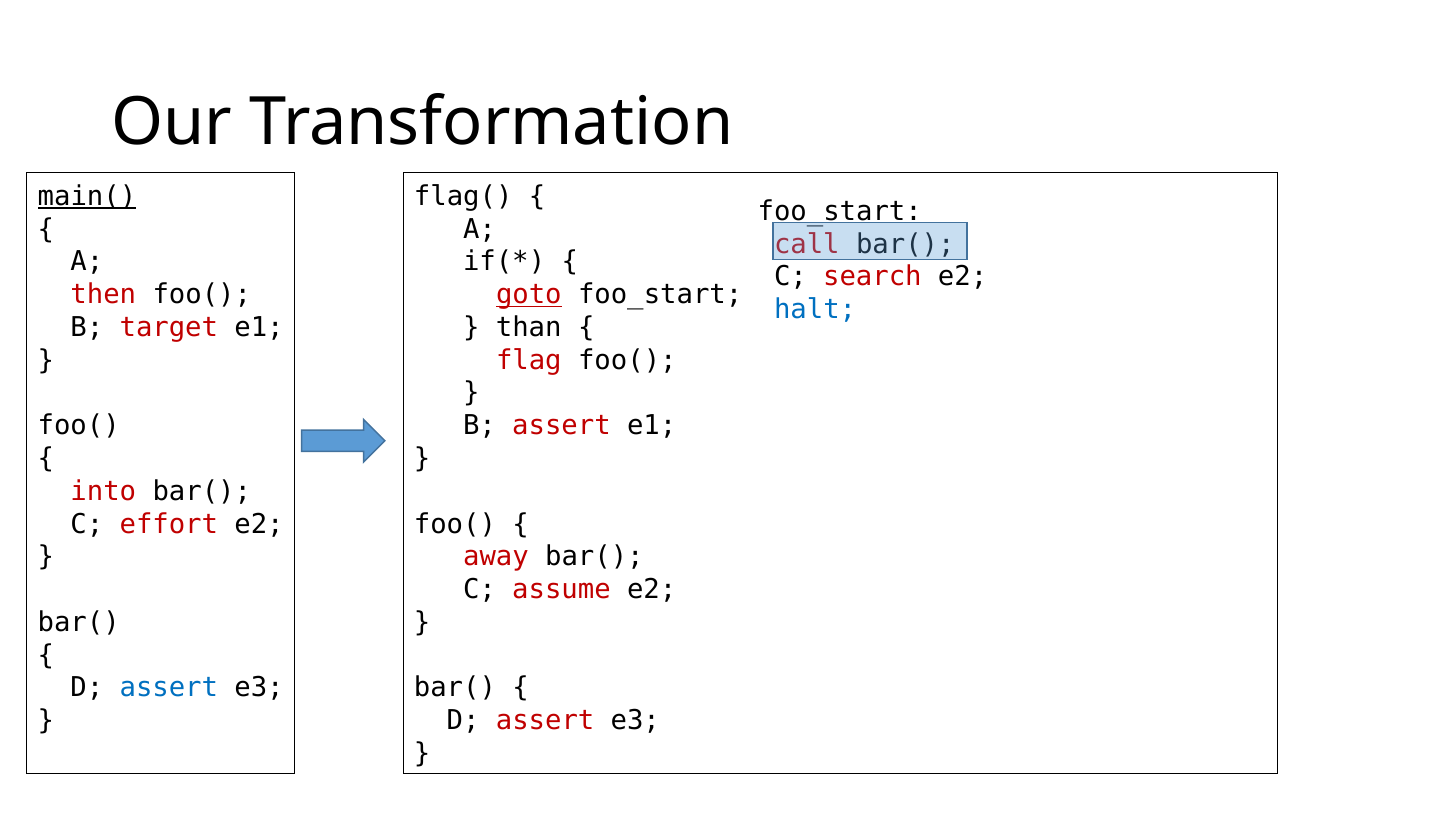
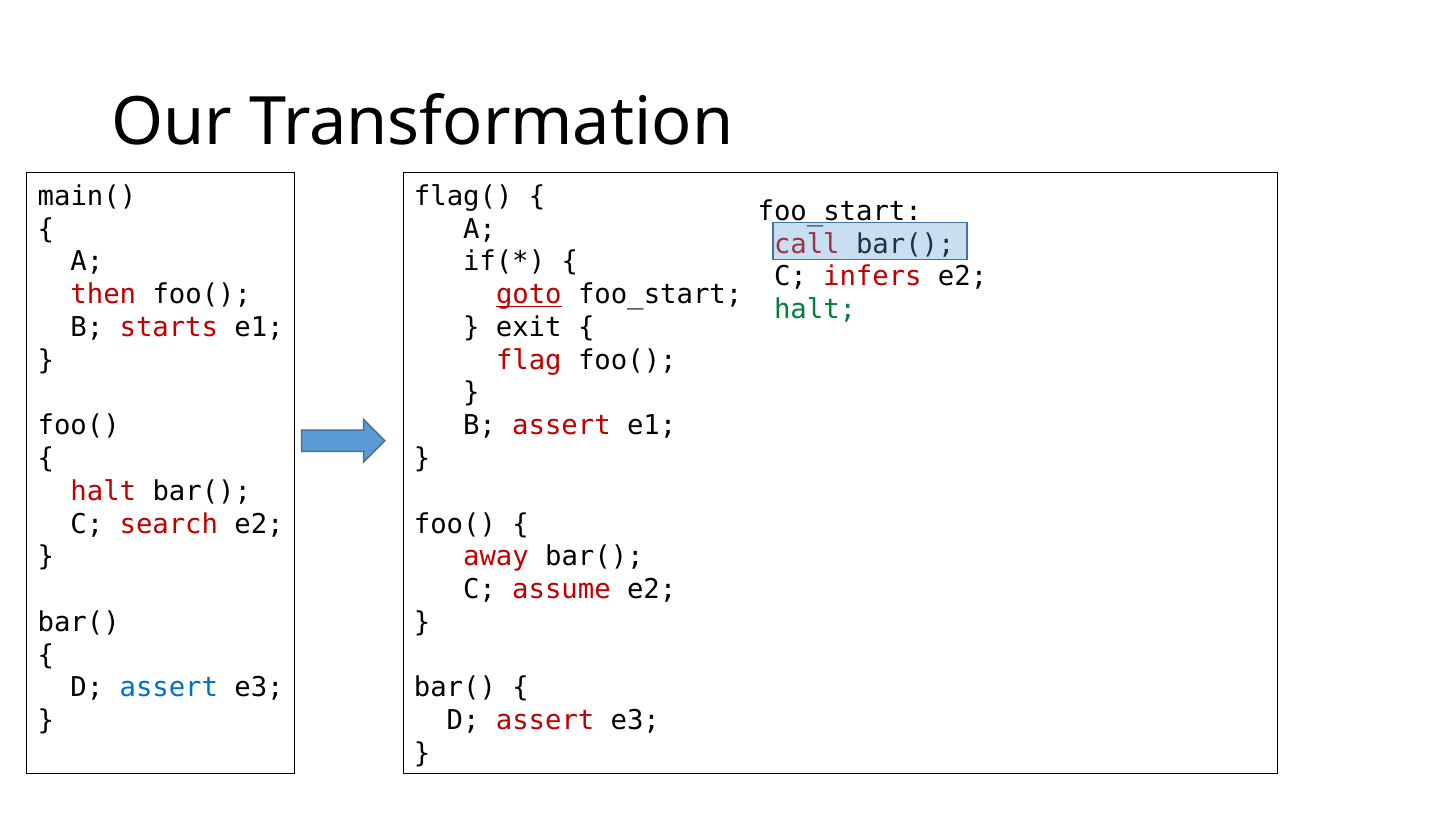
main( underline: present -> none
search: search -> infers
halt at (815, 310) colour: blue -> green
target: target -> starts
than: than -> exit
into at (103, 491): into -> halt
effort: effort -> search
